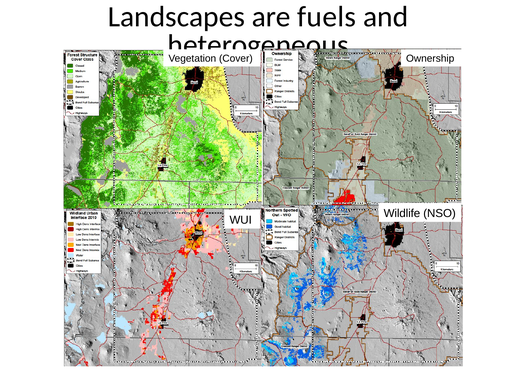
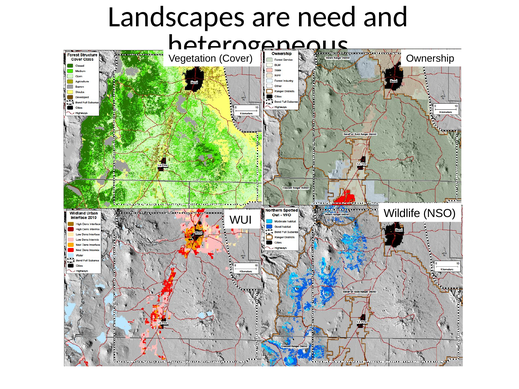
fuels: fuels -> need
